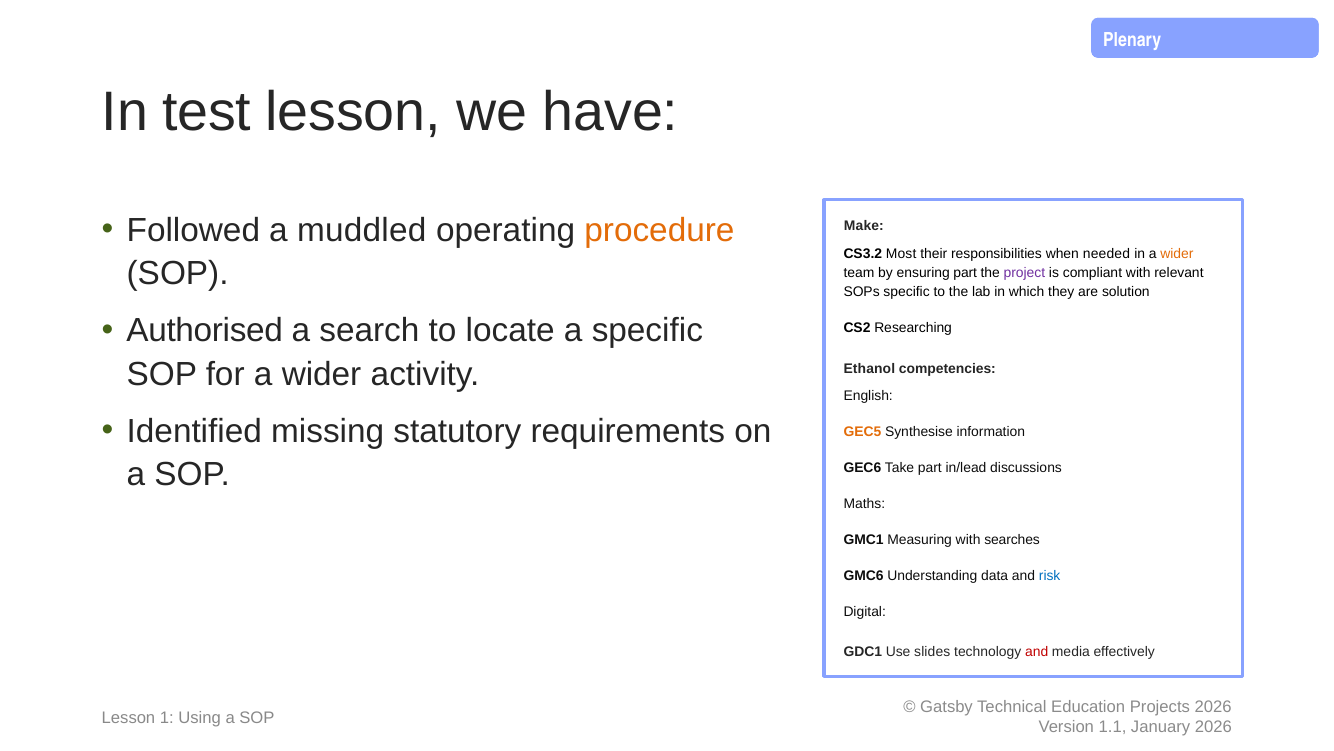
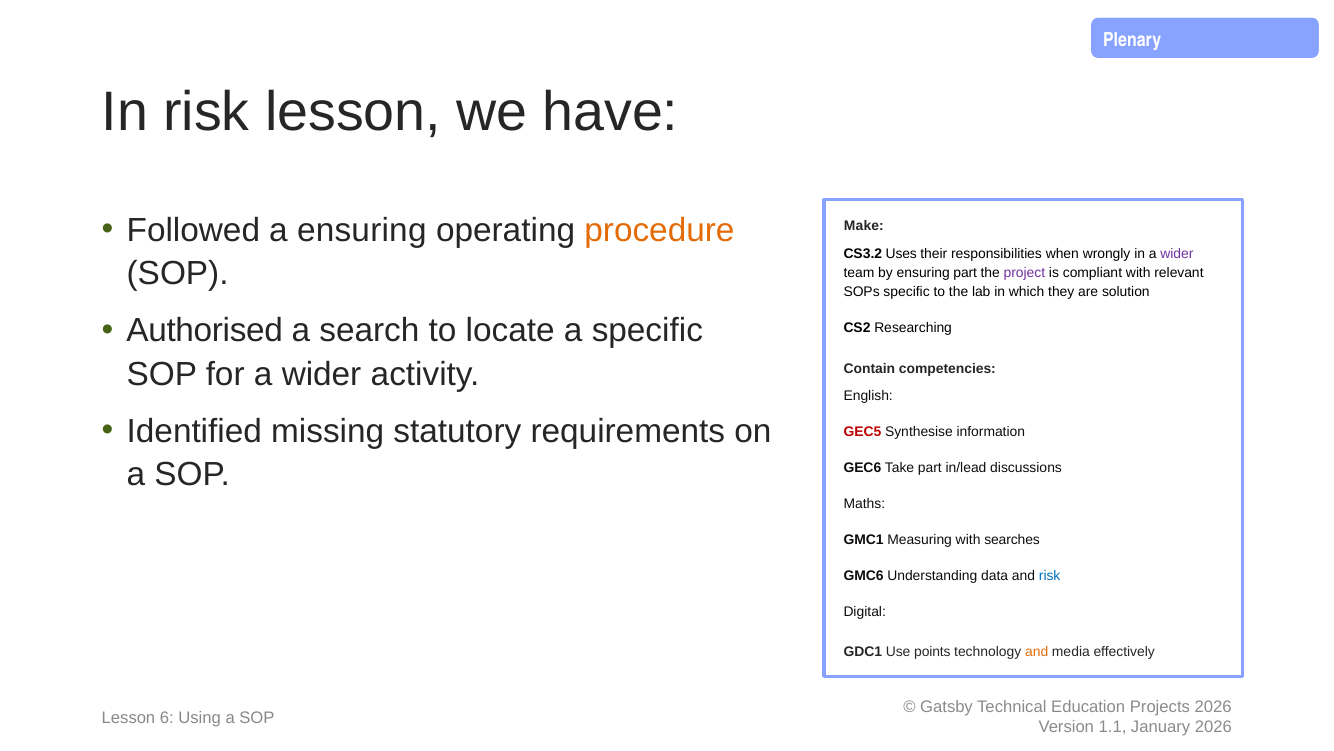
In test: test -> risk
a muddled: muddled -> ensuring
Most: Most -> Uses
needed: needed -> wrongly
wider at (1177, 254) colour: orange -> purple
Ethanol: Ethanol -> Contain
GEC5 colour: orange -> red
slides: slides -> points
and at (1037, 651) colour: red -> orange
1: 1 -> 6
